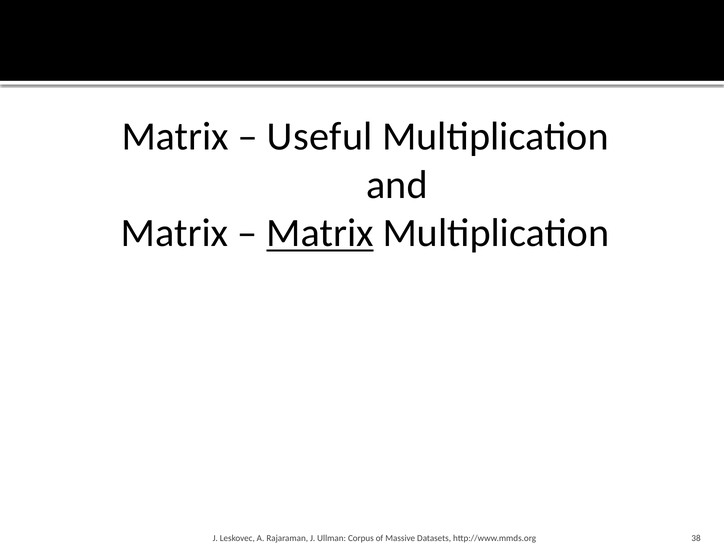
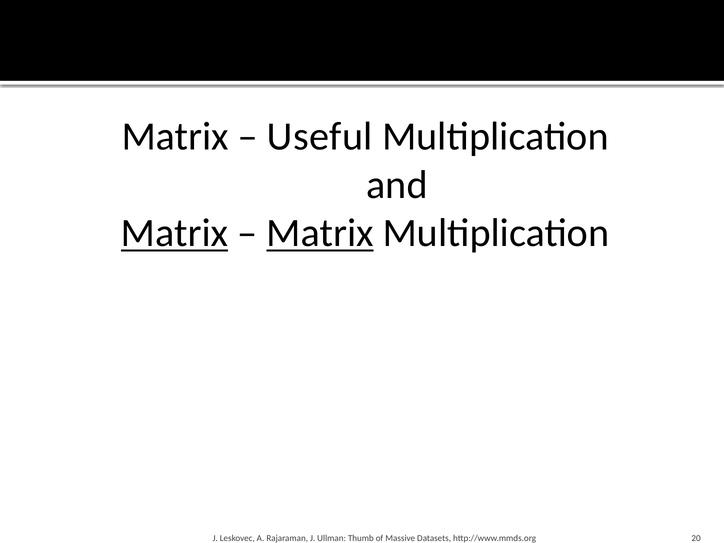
Matrix at (175, 233) underline: none -> present
Corpus: Corpus -> Thumb
38: 38 -> 20
